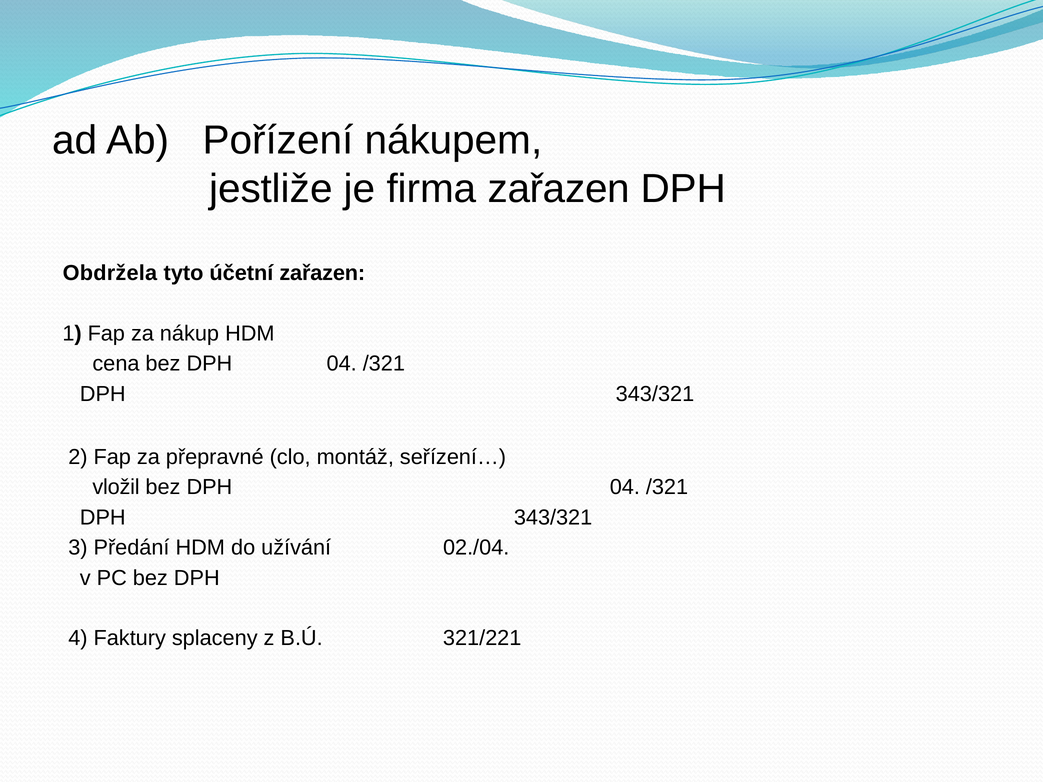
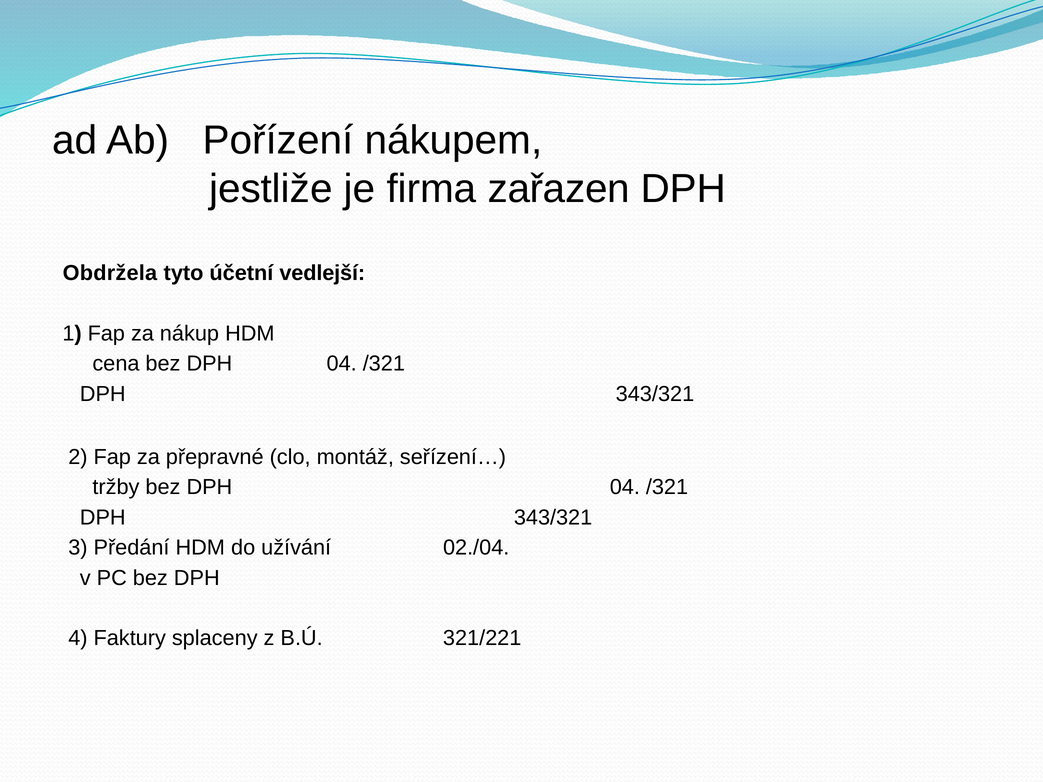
účetní zařazen: zařazen -> vedlejší
vložil: vložil -> tržby
